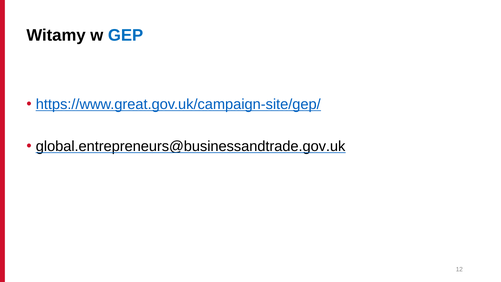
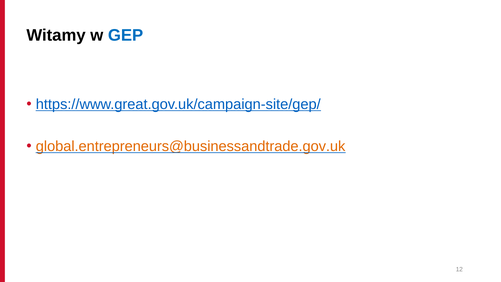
global.entrepreneurs@businessandtrade.gov.uk colour: black -> orange
